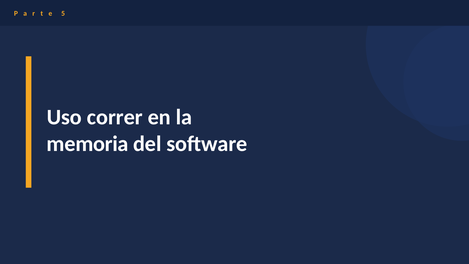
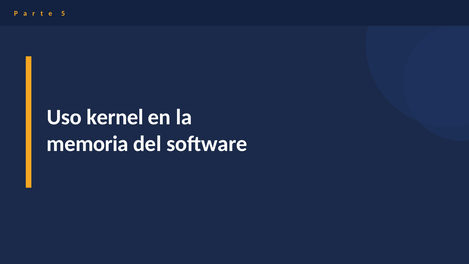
correr: correr -> kernel
